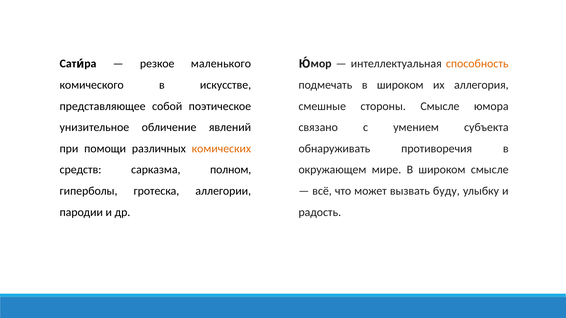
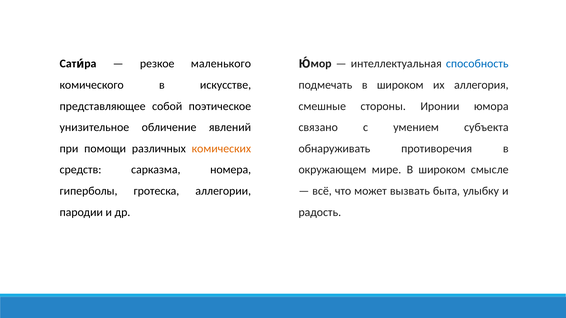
способность colour: orange -> blue
стороны Смысле: Смысле -> Иронии
полном: полном -> номера
буду: буду -> быта
